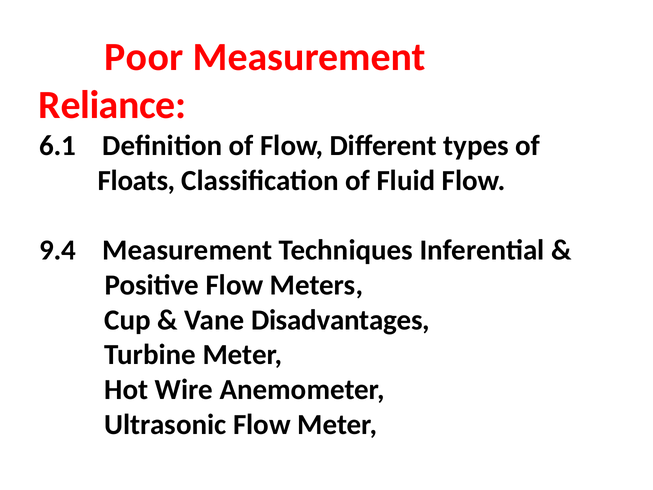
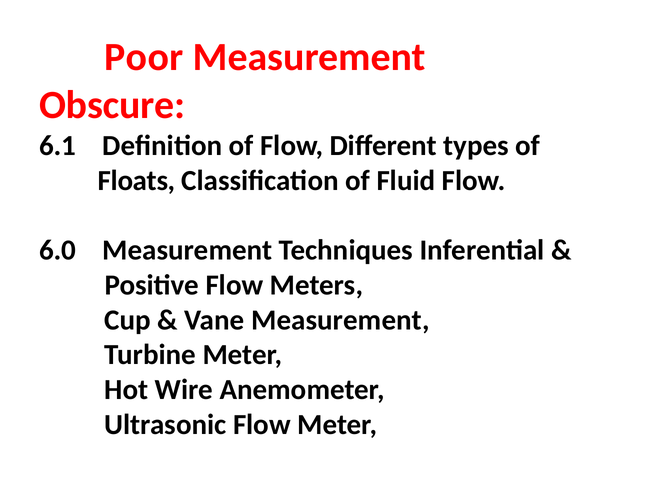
Reliance: Reliance -> Obscure
9.4: 9.4 -> 6.0
Vane Disadvantages: Disadvantages -> Measurement
